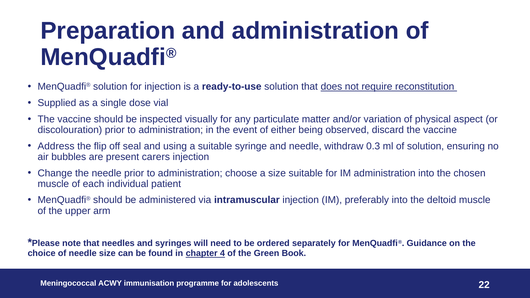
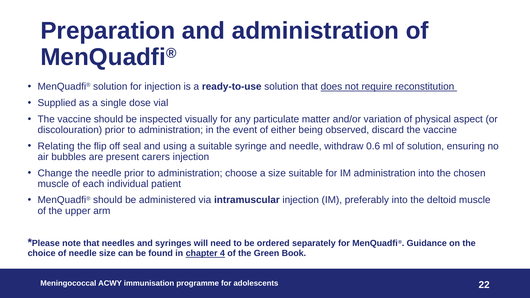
Address: Address -> Relating
0.3: 0.3 -> 0.6
